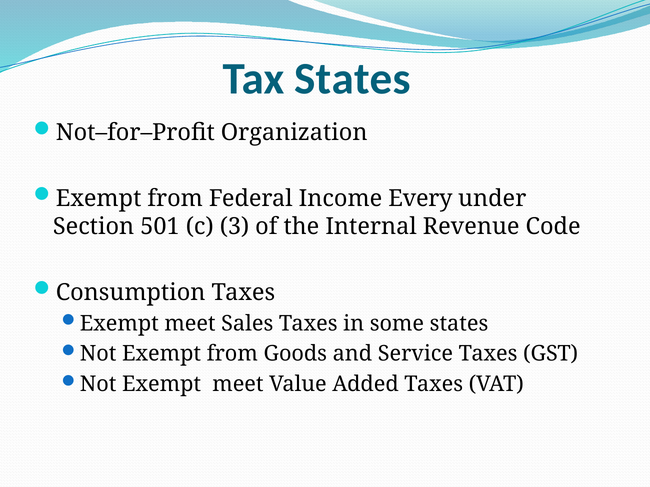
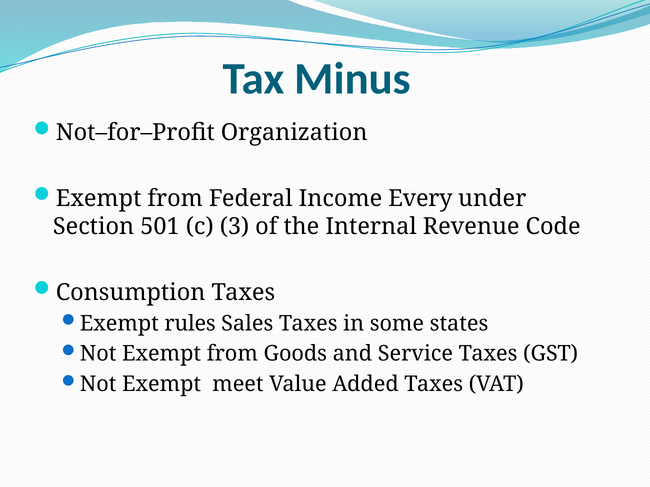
Tax States: States -> Minus
meet at (190, 324): meet -> rules
